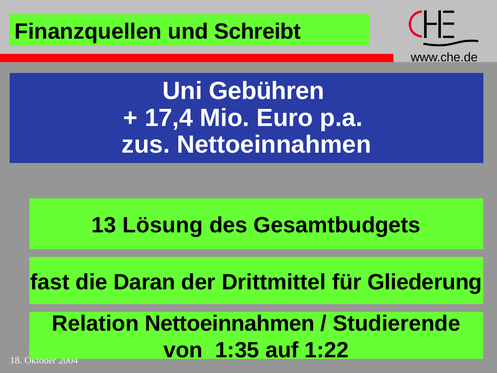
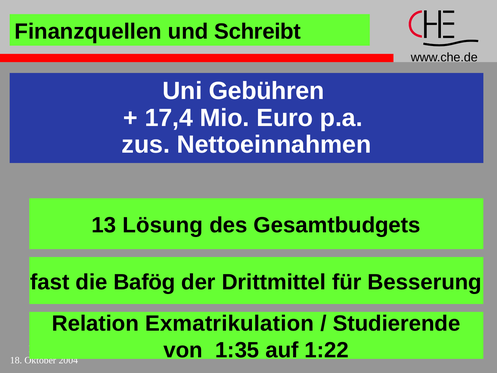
Daran: Daran -> Bafög
Gliederung: Gliederung -> Besserung
Relation Nettoeinnahmen: Nettoeinnahmen -> Exmatrikulation
